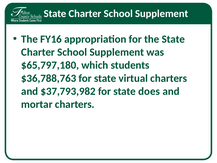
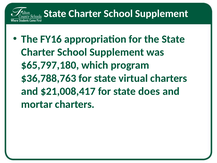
students: students -> program
$37,793,982: $37,793,982 -> $21,008,417
